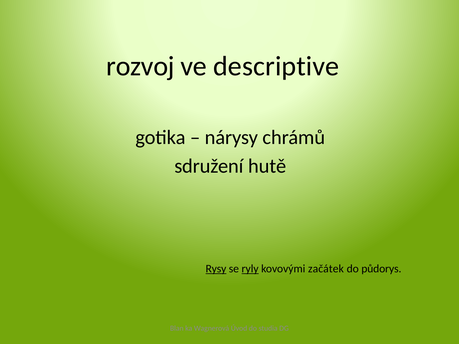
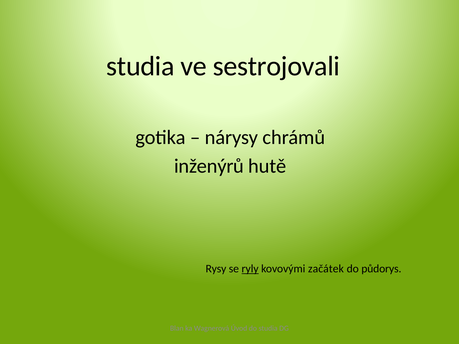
rozvoj at (140, 66): rozvoj -> studia
descriptive: descriptive -> sestrojovali
sdružení: sdružení -> inženýrů
Rysy underline: present -> none
